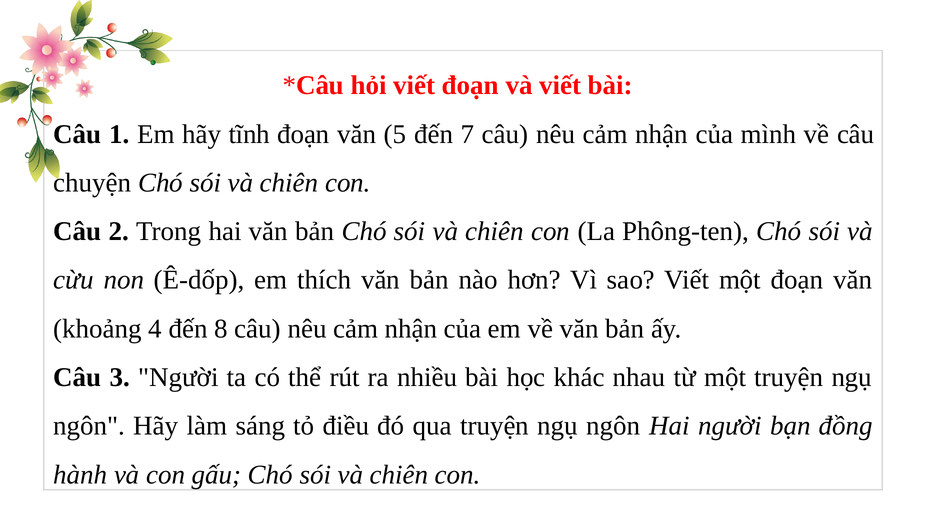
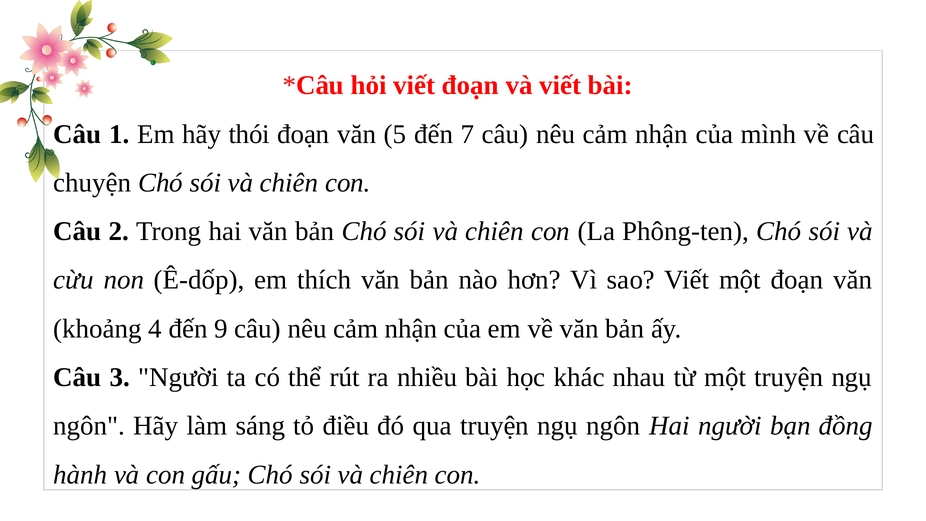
tĩnh: tĩnh -> thói
8: 8 -> 9
